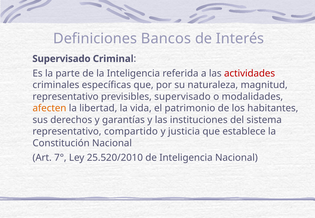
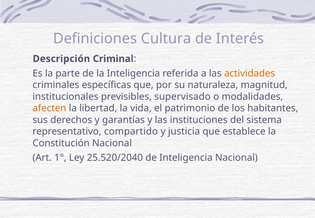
Bancos: Bancos -> Cultura
Supervisado at (61, 59): Supervisado -> Descripción
actividades colour: red -> orange
representativo at (66, 97): representativo -> institucionales
7°: 7° -> 1°
25.520/2010: 25.520/2010 -> 25.520/2040
